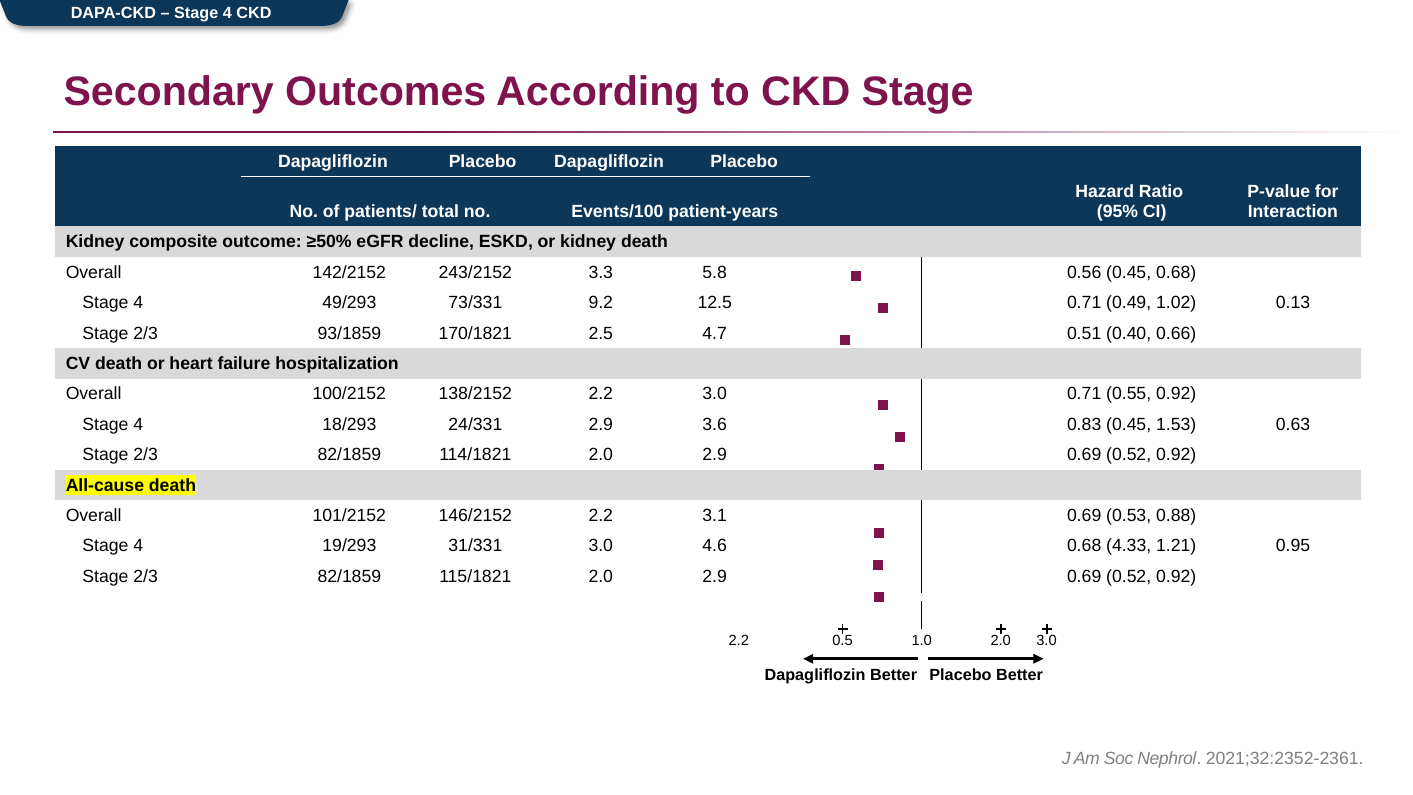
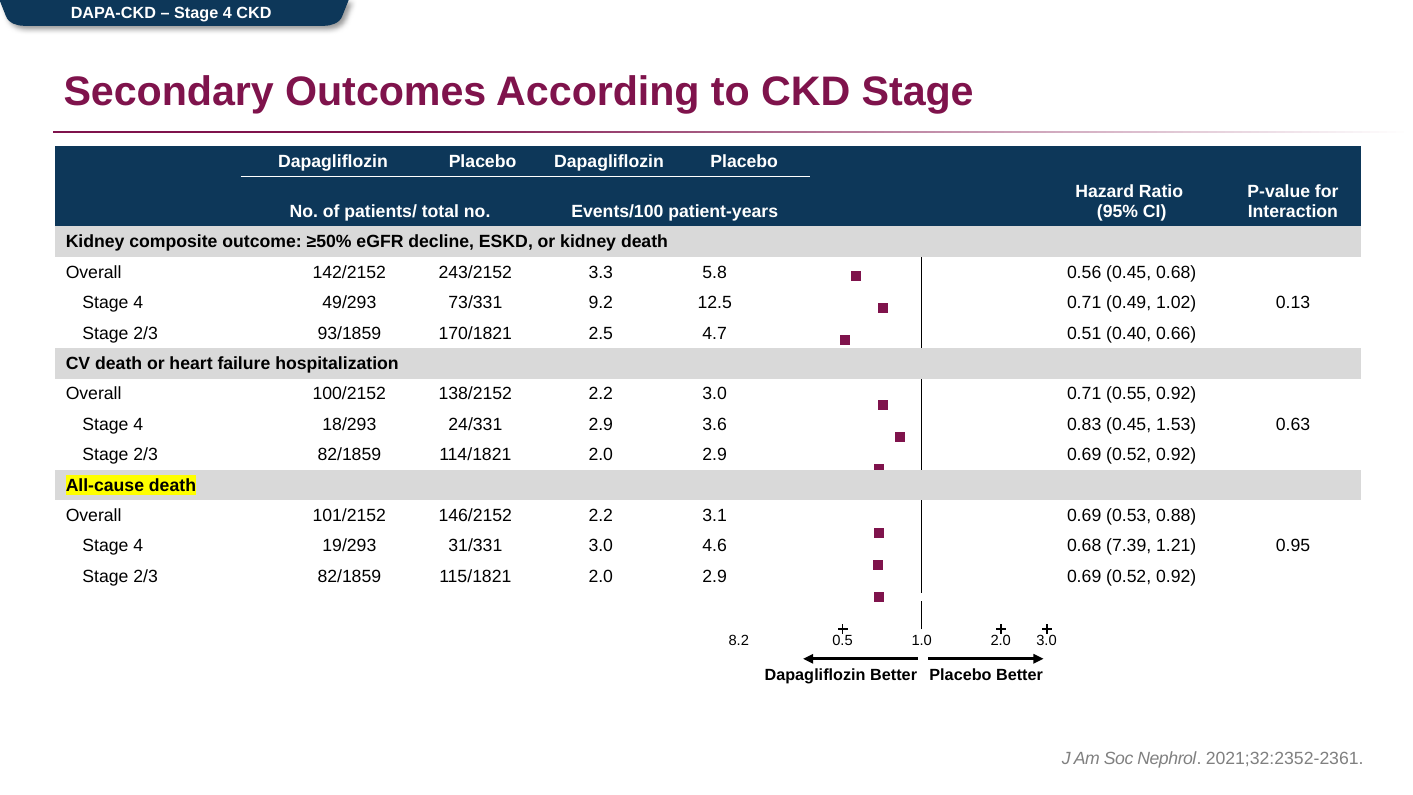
4.33: 4.33 -> 7.39
2.2 at (739, 640): 2.2 -> 8.2
